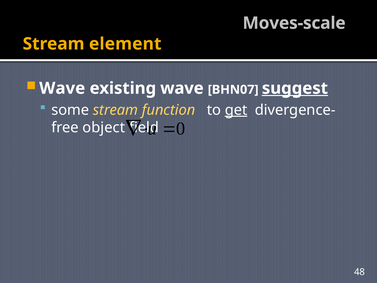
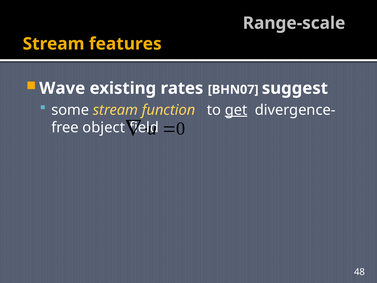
Moves-scale: Moves-scale -> Range-scale
element: element -> features
existing wave: wave -> rates
suggest underline: present -> none
